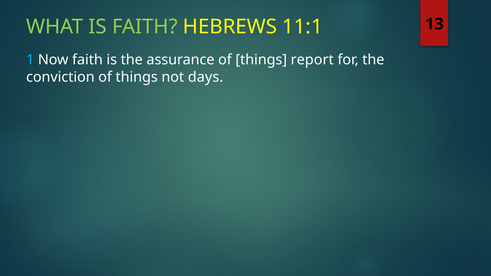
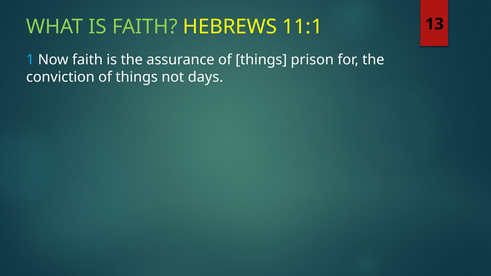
report: report -> prison
